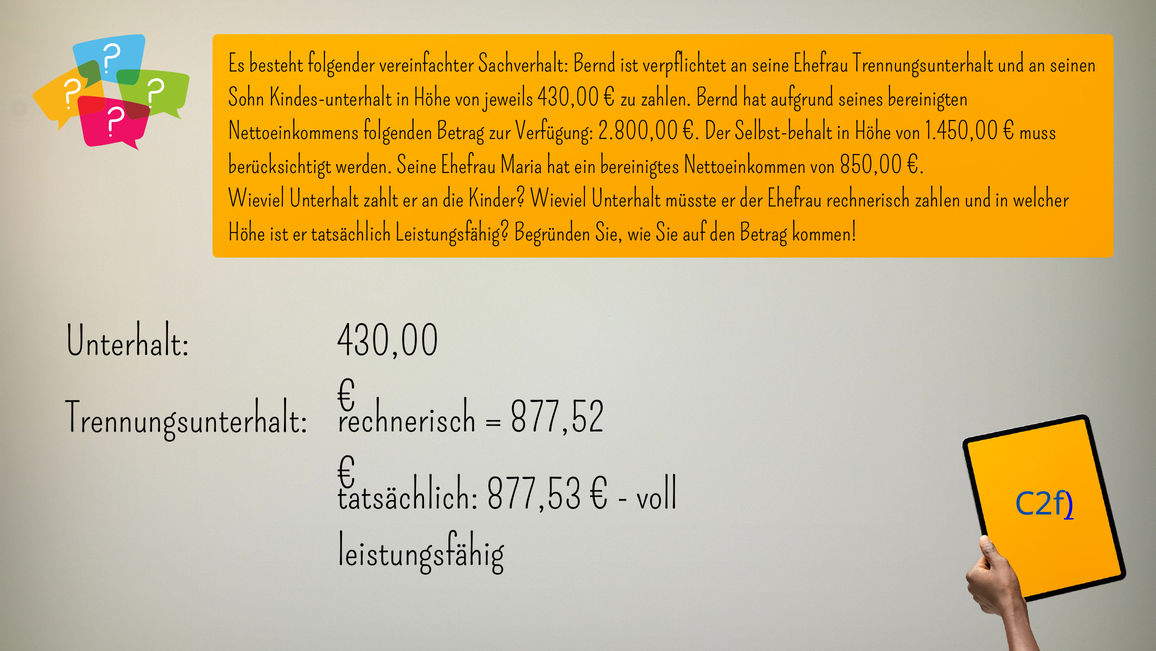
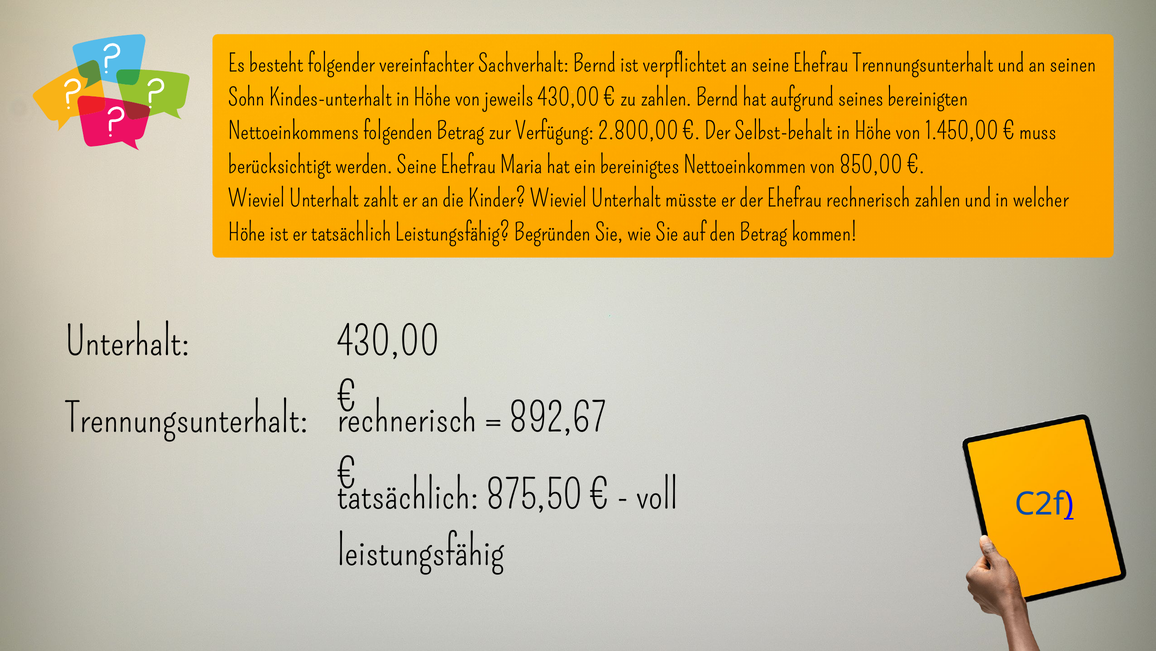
877,52: 877,52 -> 892,67
877,53: 877,53 -> 875,50
